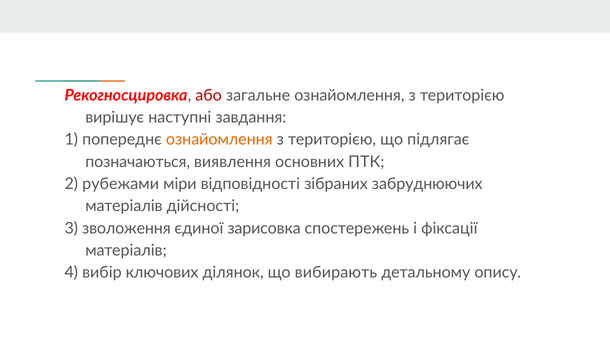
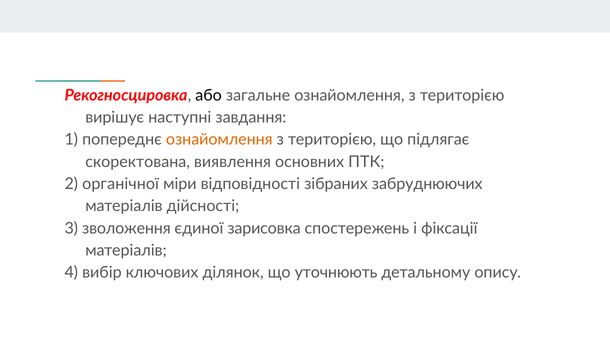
або colour: red -> black
позначаються: позначаються -> скоректована
рубежами: рубежами -> органічної
вибирають: вибирають -> уточнюють
